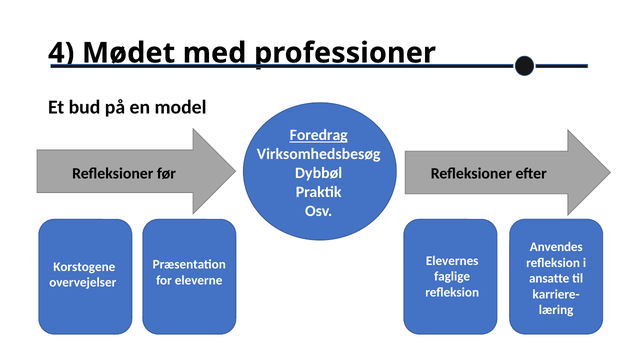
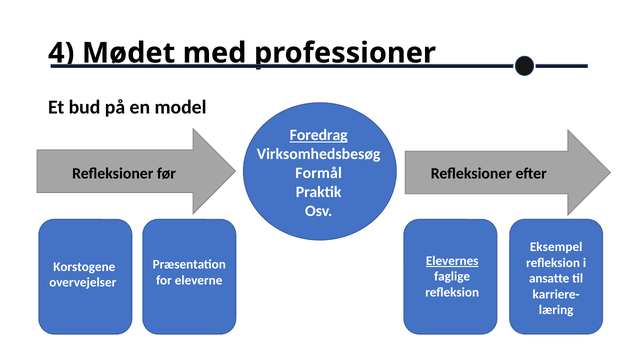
Dybbøl: Dybbøl -> Formål
Anvendes: Anvendes -> Eksempel
Elevernes underline: none -> present
